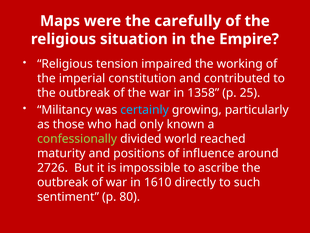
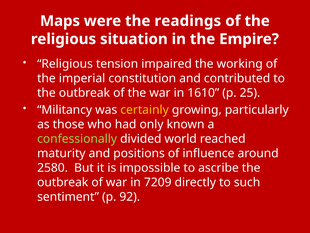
carefully: carefully -> readings
1358: 1358 -> 1610
certainly colour: light blue -> yellow
2726: 2726 -> 2580
1610: 1610 -> 7209
80: 80 -> 92
